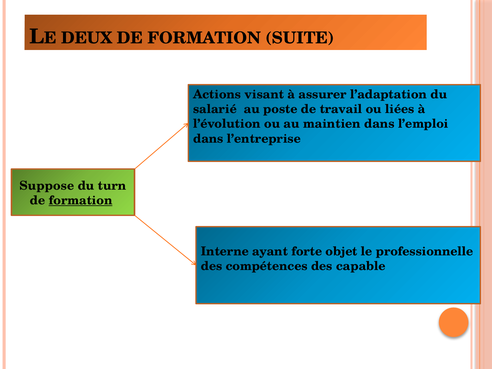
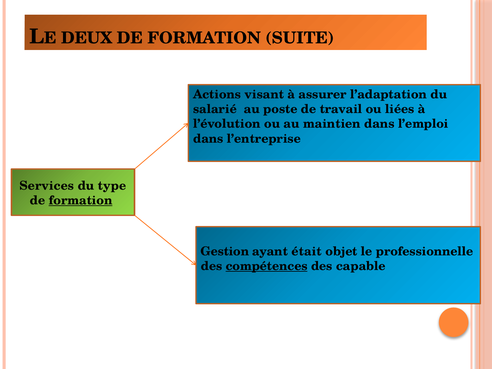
Suppose: Suppose -> Services
turn: turn -> type
Interne: Interne -> Gestion
forte: forte -> était
compétences underline: none -> present
